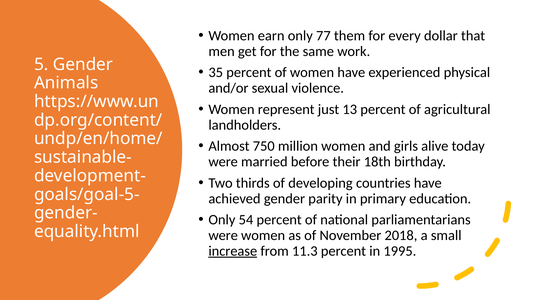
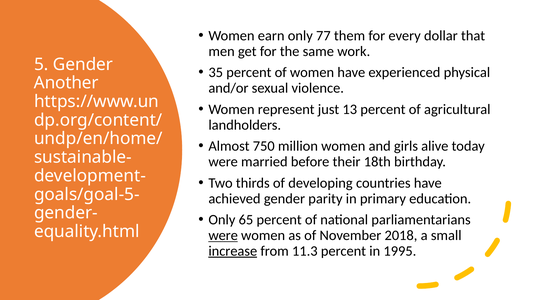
Animals: Animals -> Another
54: 54 -> 65
were at (223, 235) underline: none -> present
